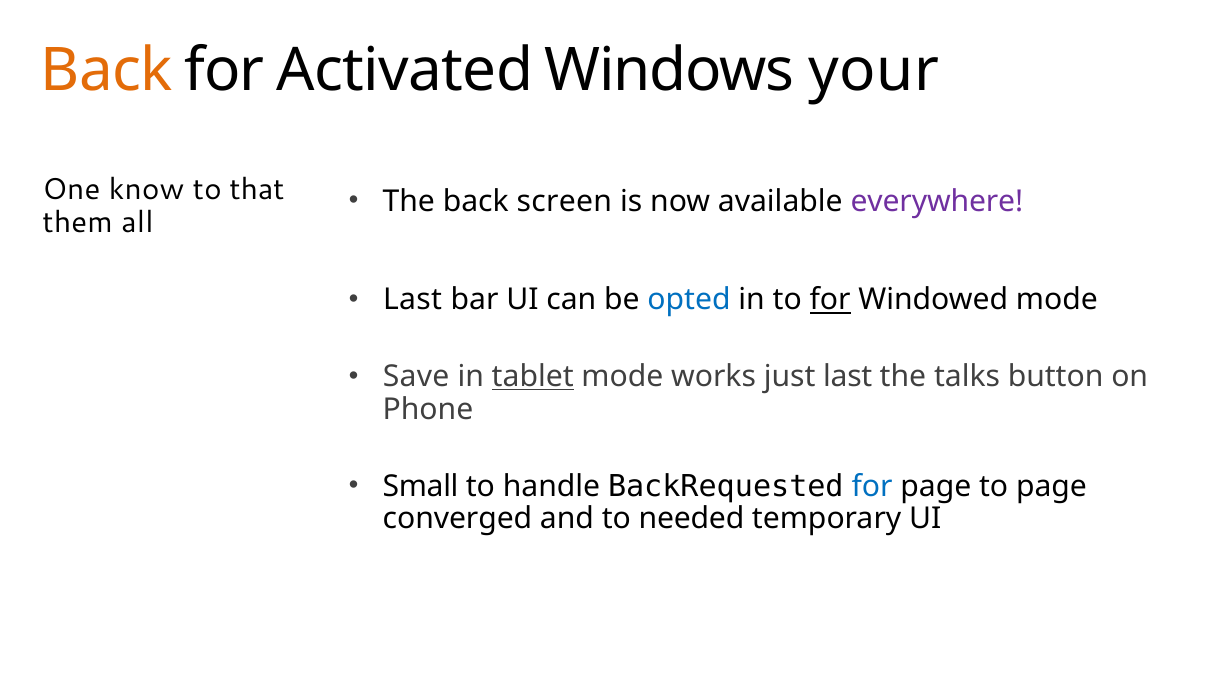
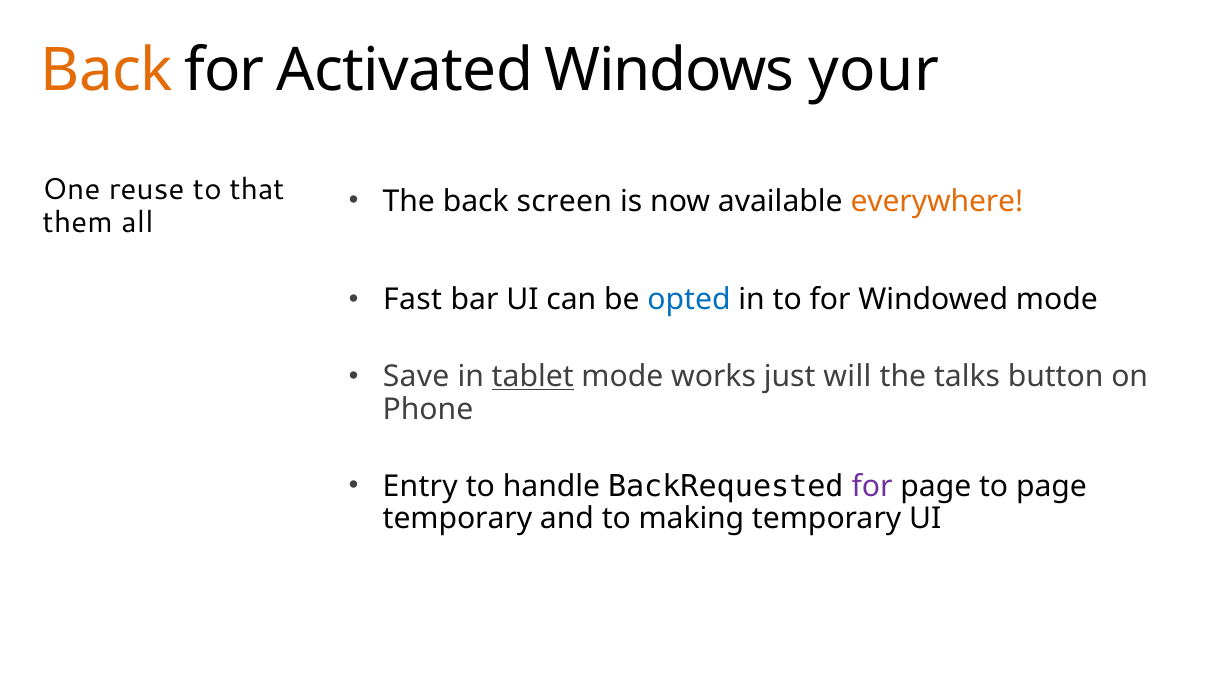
know: know -> reuse
everywhere colour: purple -> orange
Last at (413, 300): Last -> Fast
for at (830, 300) underline: present -> none
just last: last -> will
Small: Small -> Entry
for at (872, 486) colour: blue -> purple
converged at (457, 519): converged -> temporary
needed: needed -> making
